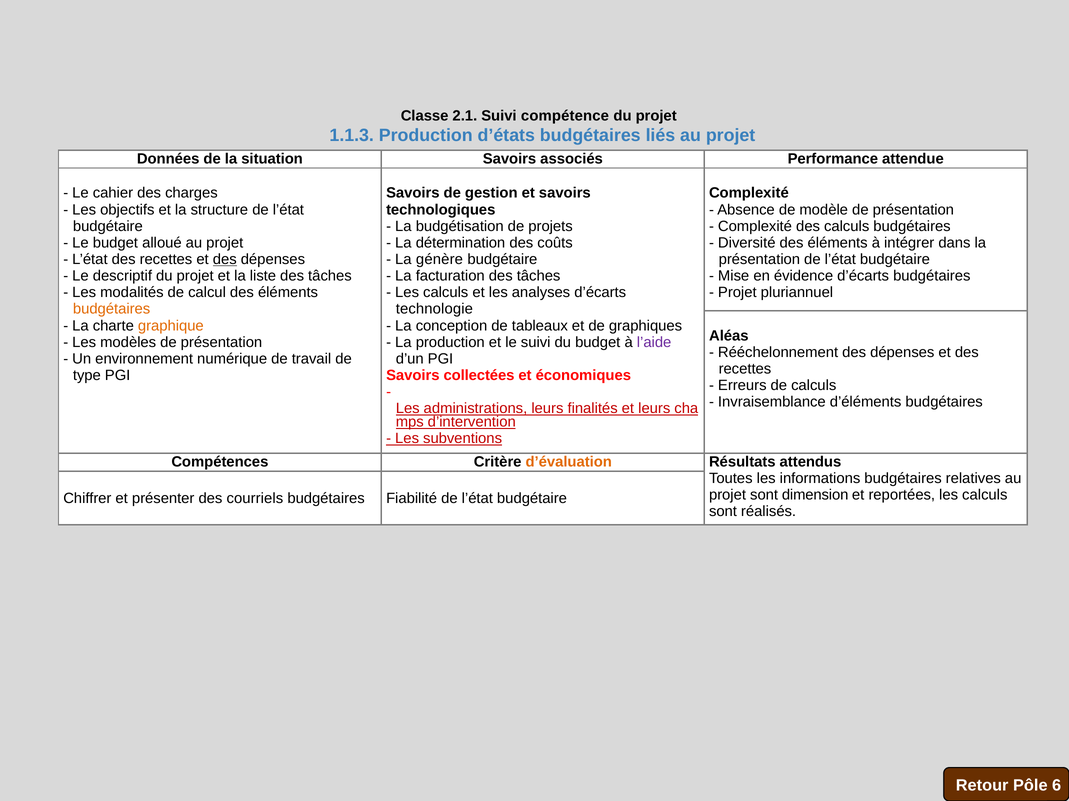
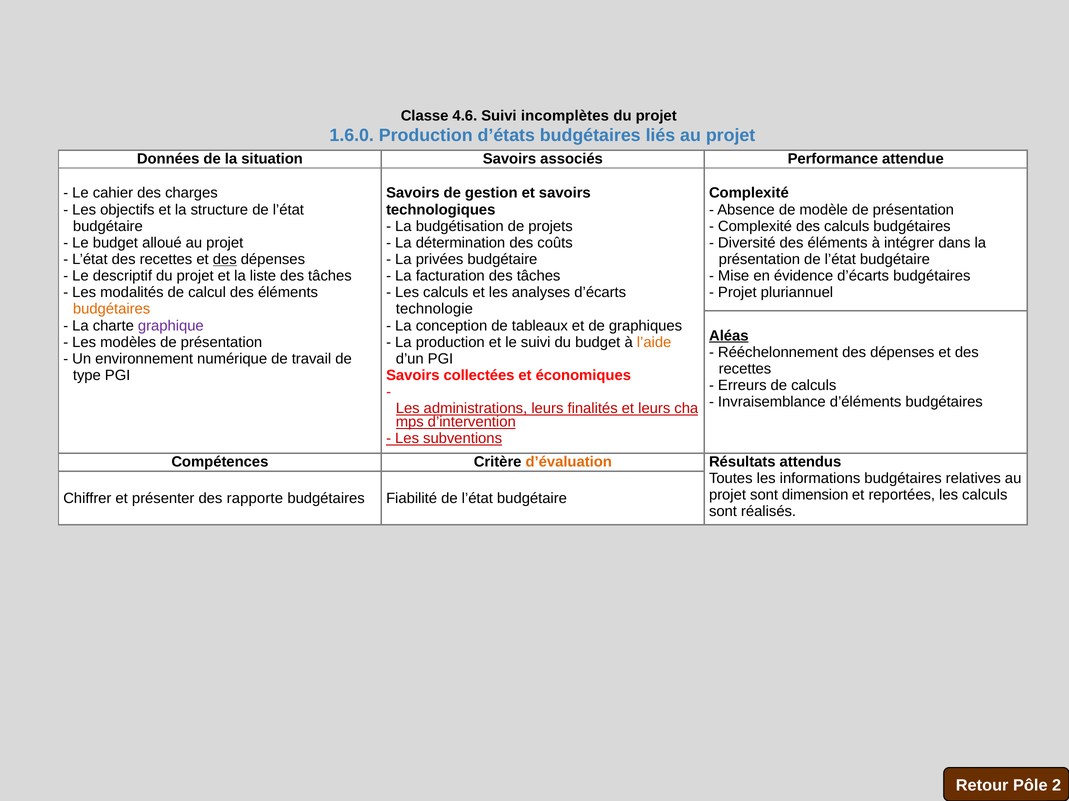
2.1: 2.1 -> 4.6
compétence: compétence -> incomplètes
1.1.3: 1.1.3 -> 1.6.0
génère: génère -> privées
graphique colour: orange -> purple
Aléas underline: none -> present
l’aide colour: purple -> orange
courriels: courriels -> rapporte
6: 6 -> 2
